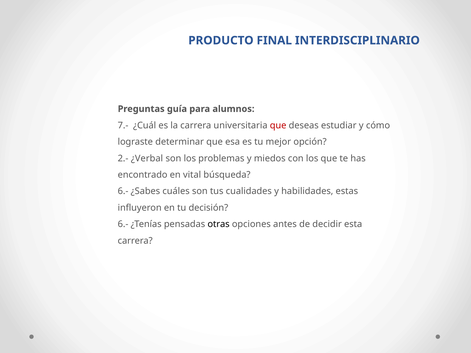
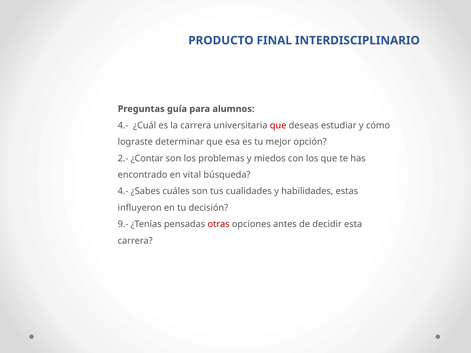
7.- at (123, 125): 7.- -> 4.-
¿Verbal: ¿Verbal -> ¿Contar
6.- at (123, 191): 6.- -> 4.-
6.- at (123, 224): 6.- -> 9.-
otras colour: black -> red
